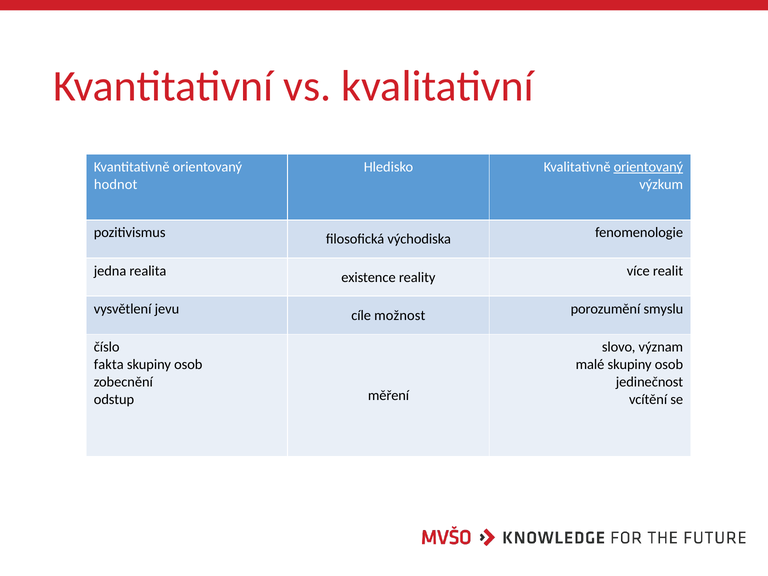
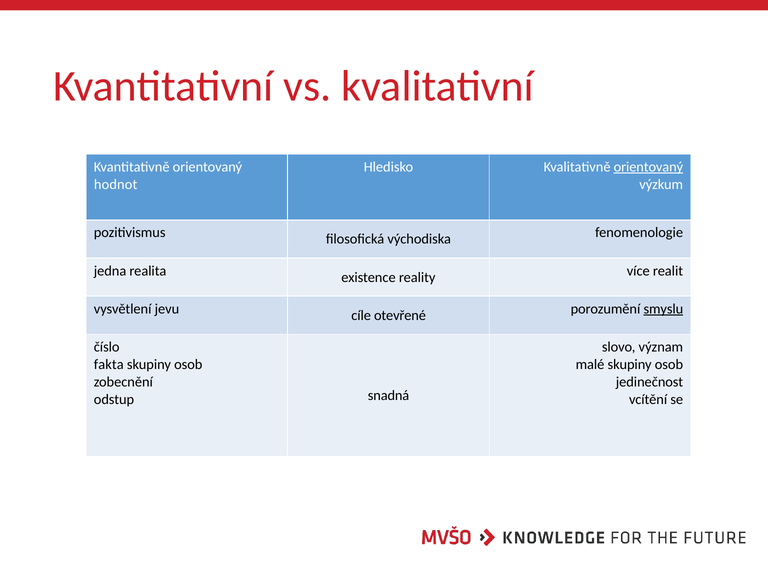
možnost: možnost -> otevřené
smyslu underline: none -> present
měření: měření -> snadná
